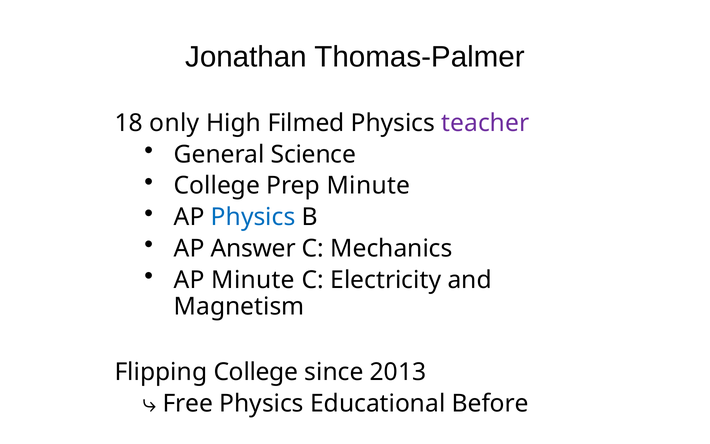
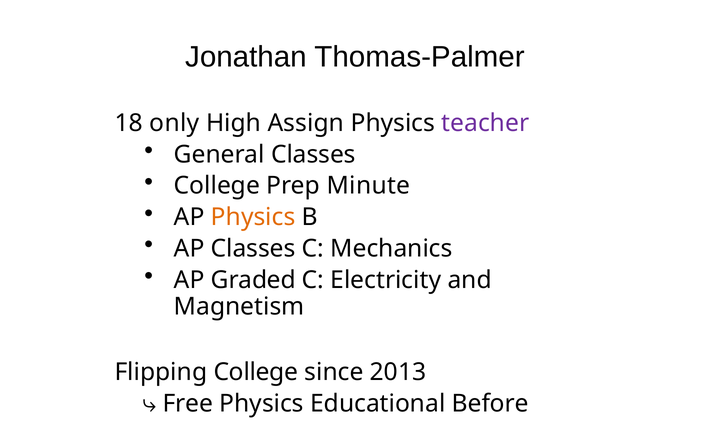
Filmed: Filmed -> Assign
General Science: Science -> Classes
Physics at (253, 217) colour: blue -> orange
AP Answer: Answer -> Classes
AP Minute: Minute -> Graded
